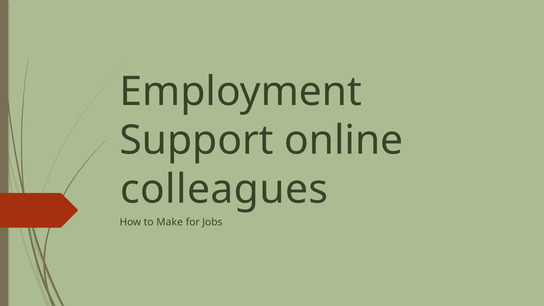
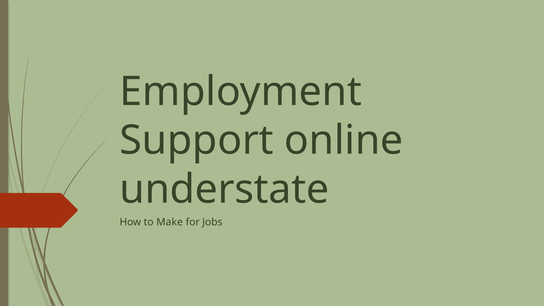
colleagues: colleagues -> understate
